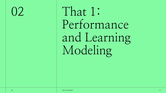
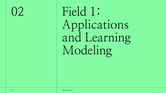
That: That -> Field
Performance: Performance -> Applications
